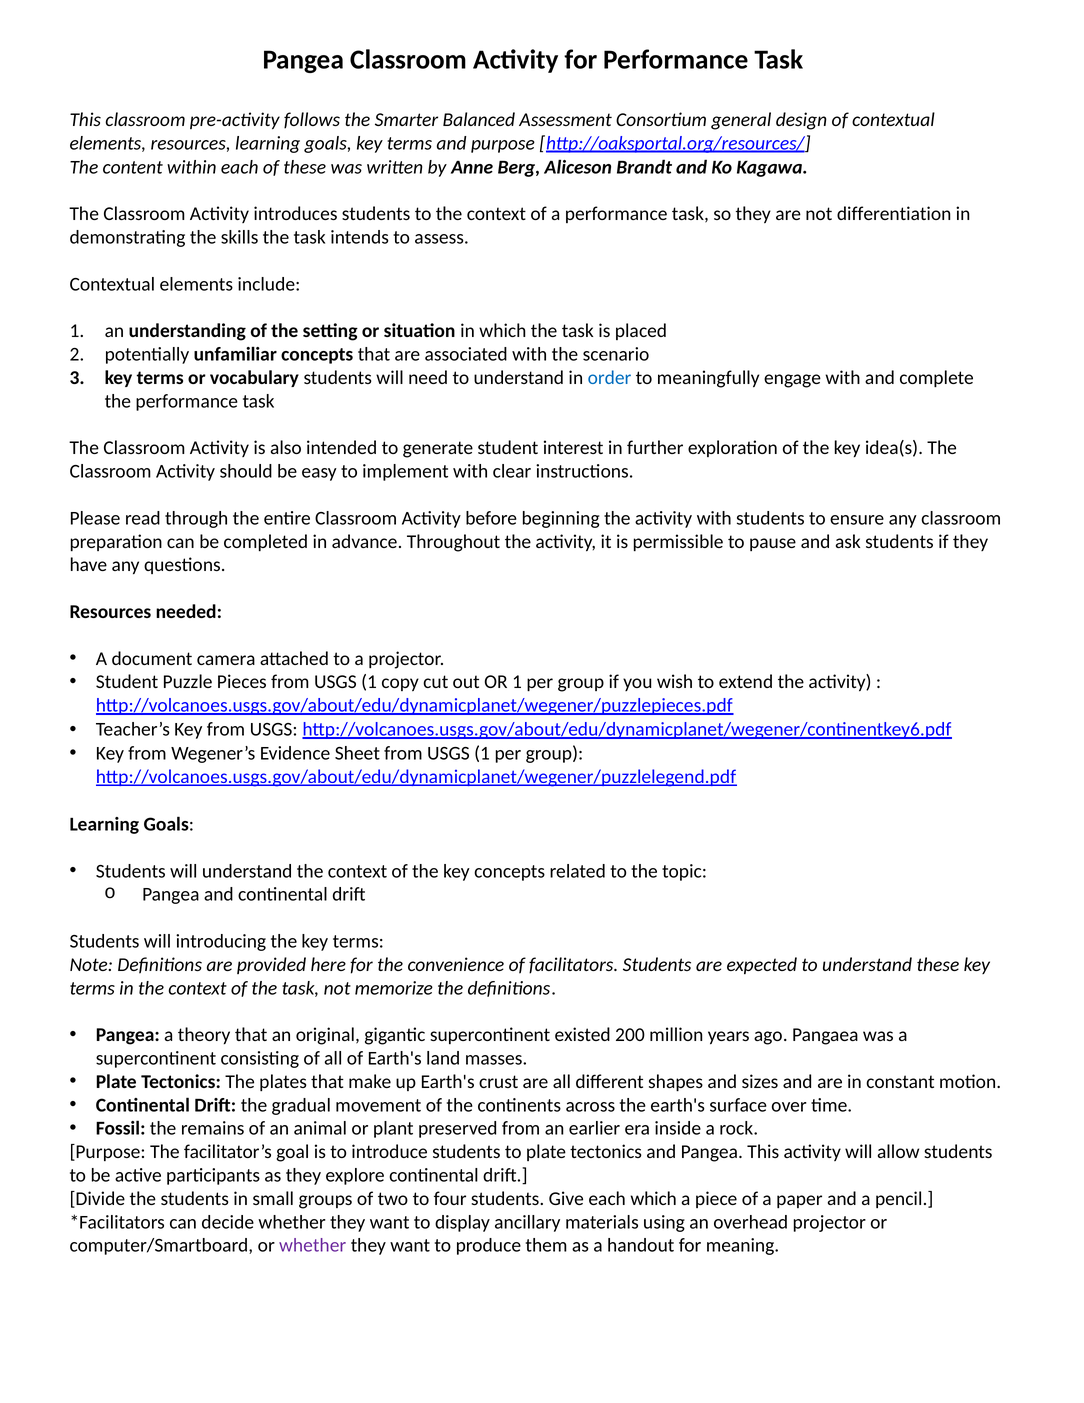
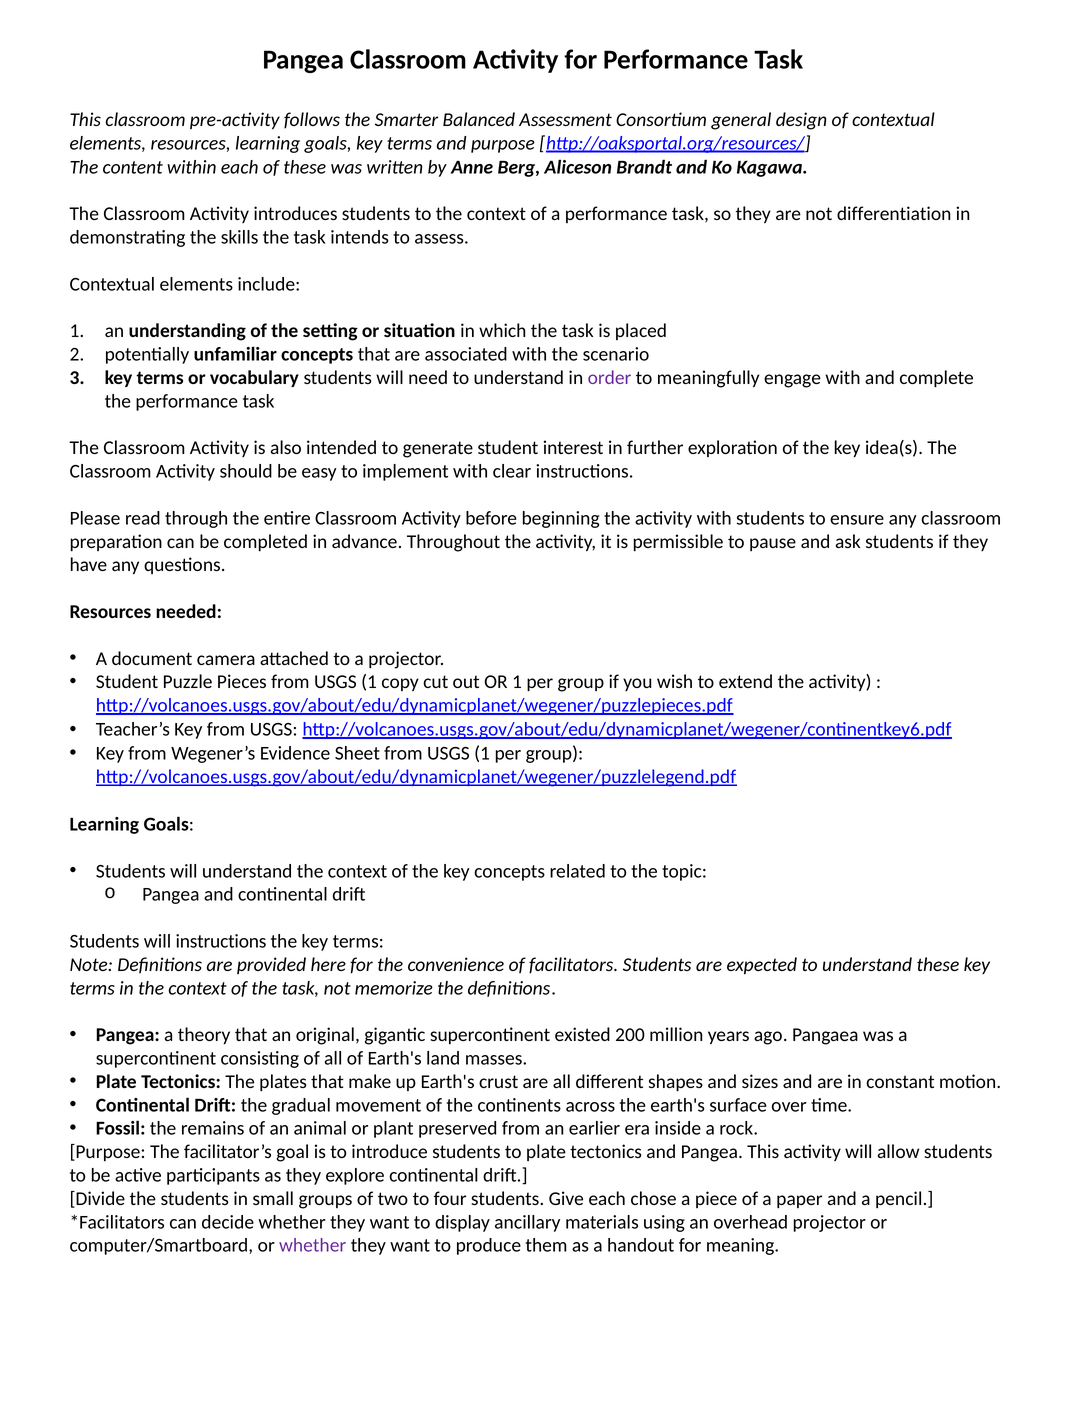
order colour: blue -> purple
will introducing: introducing -> instructions
each which: which -> chose
